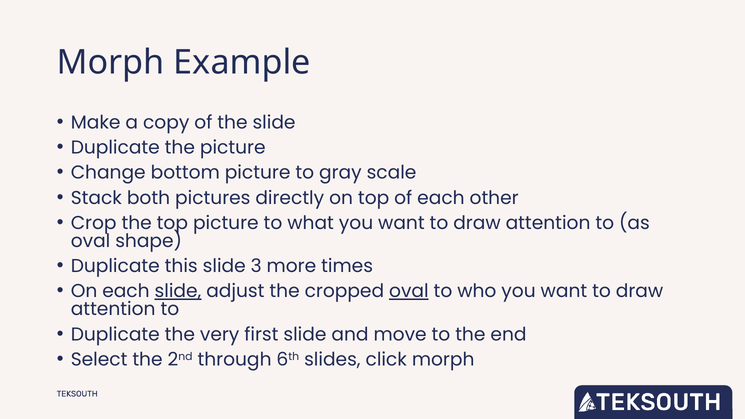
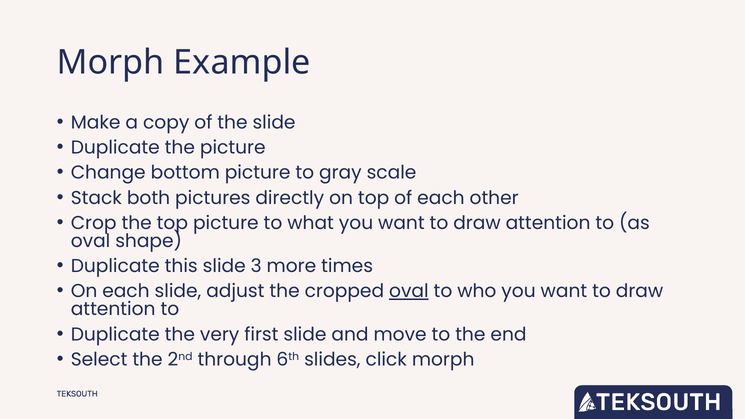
slide at (178, 291) underline: present -> none
